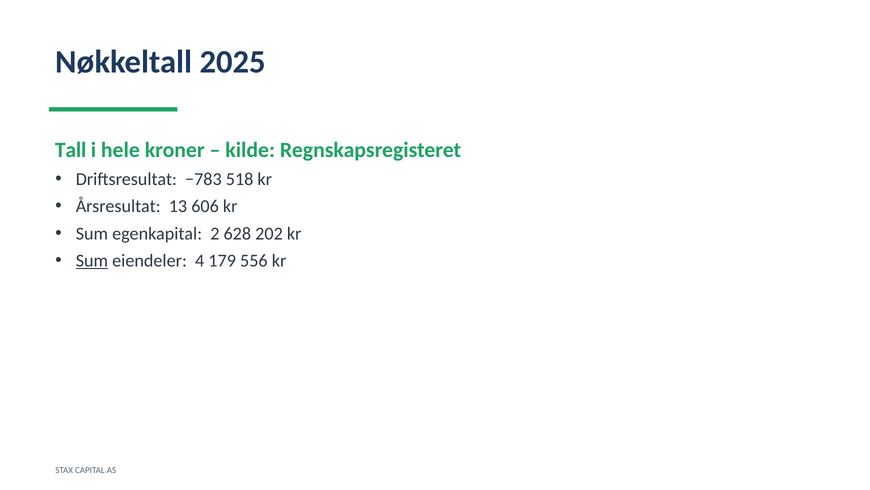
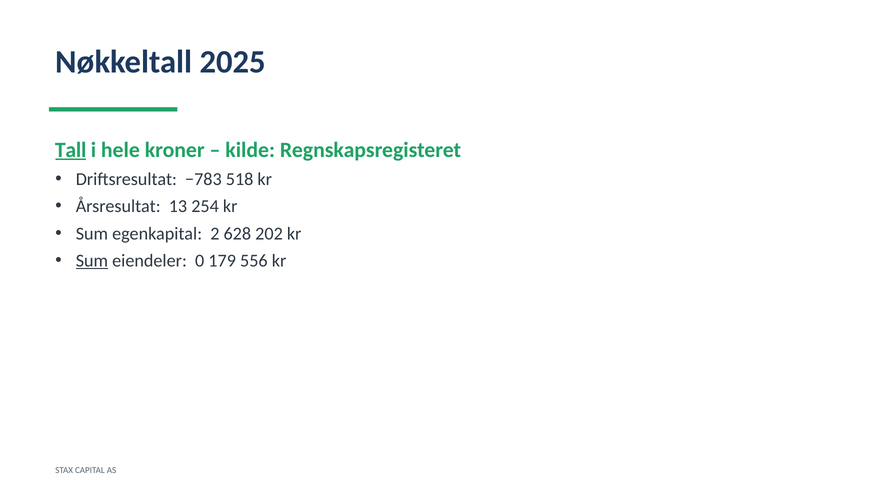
Tall underline: none -> present
606: 606 -> 254
4: 4 -> 0
